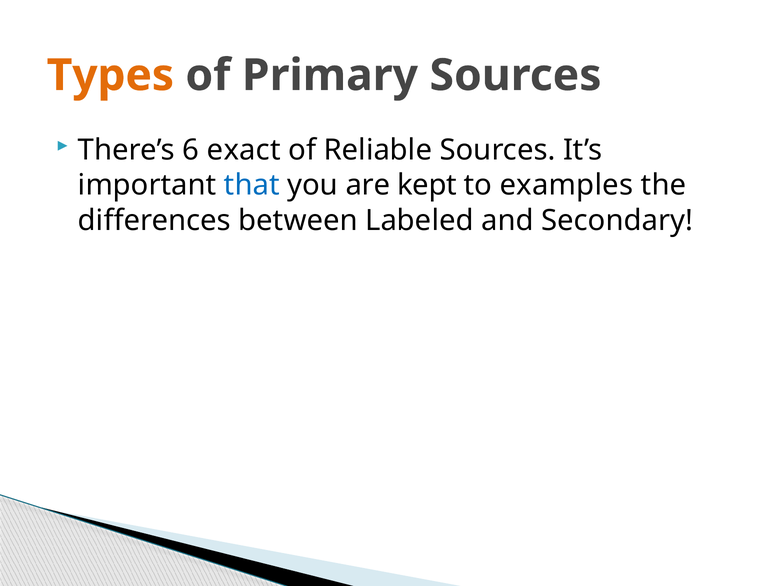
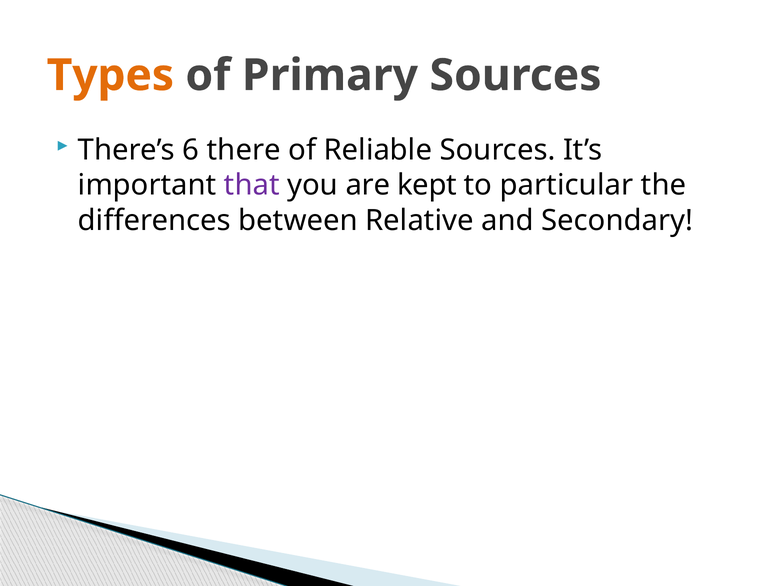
exact: exact -> there
that colour: blue -> purple
examples: examples -> particular
Labeled: Labeled -> Relative
